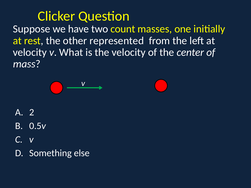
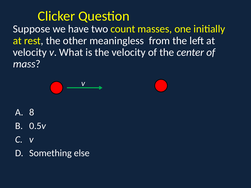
represented: represented -> meaningless
2: 2 -> 8
